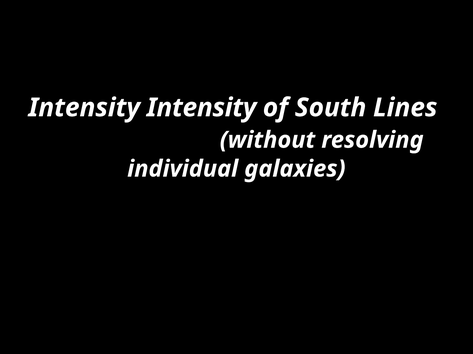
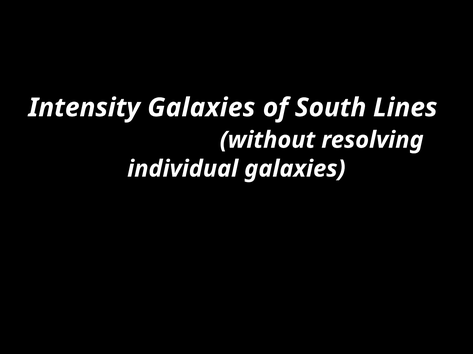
Intensity Intensity: Intensity -> Galaxies
